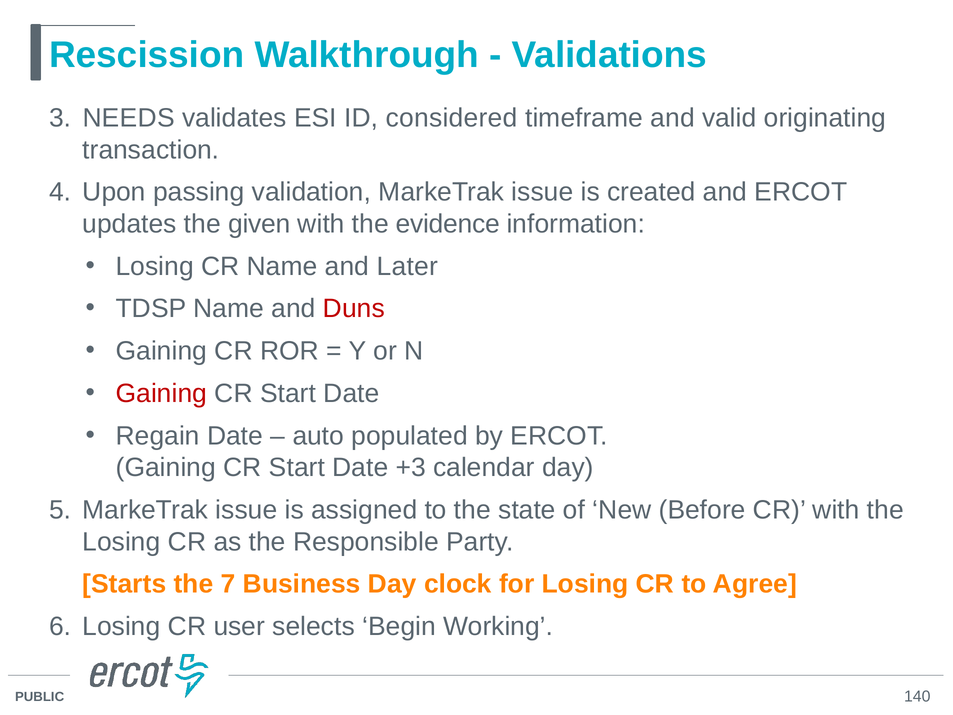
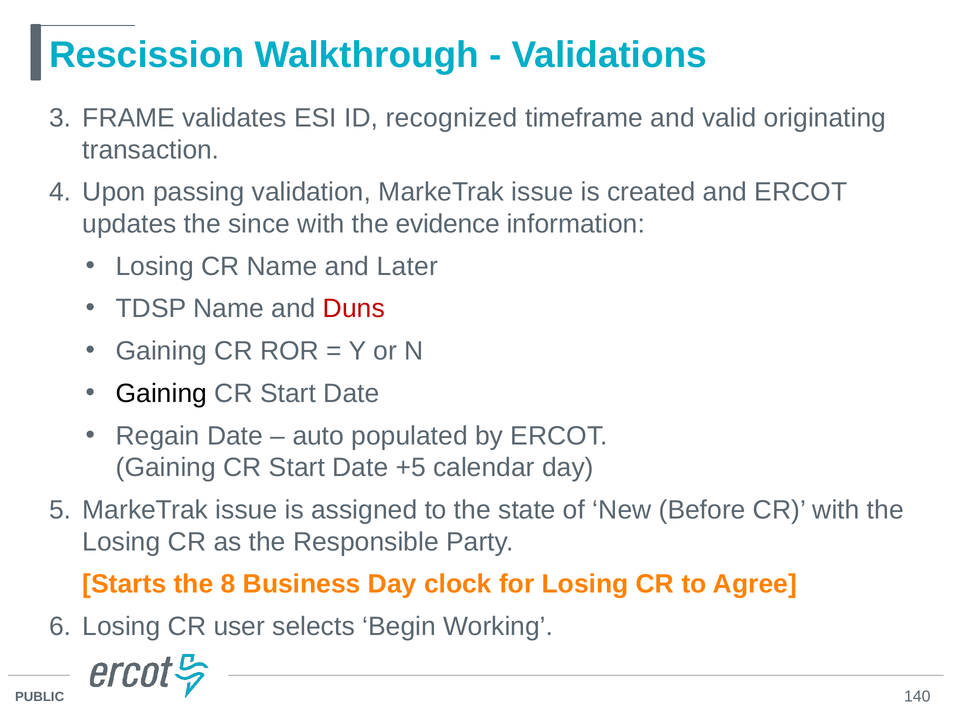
NEEDS: NEEDS -> FRAME
considered: considered -> recognized
given: given -> since
Gaining at (161, 393) colour: red -> black
+3: +3 -> +5
7: 7 -> 8
